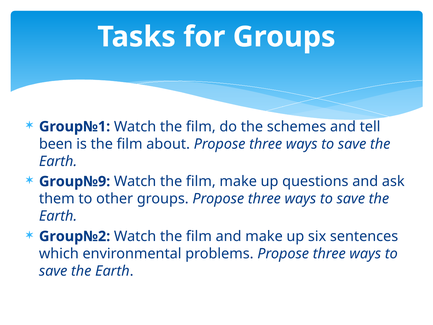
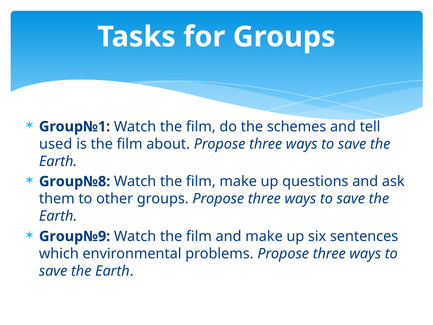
been: been -> used
Group№9: Group№9 -> Group№8
Group№2: Group№2 -> Group№9
